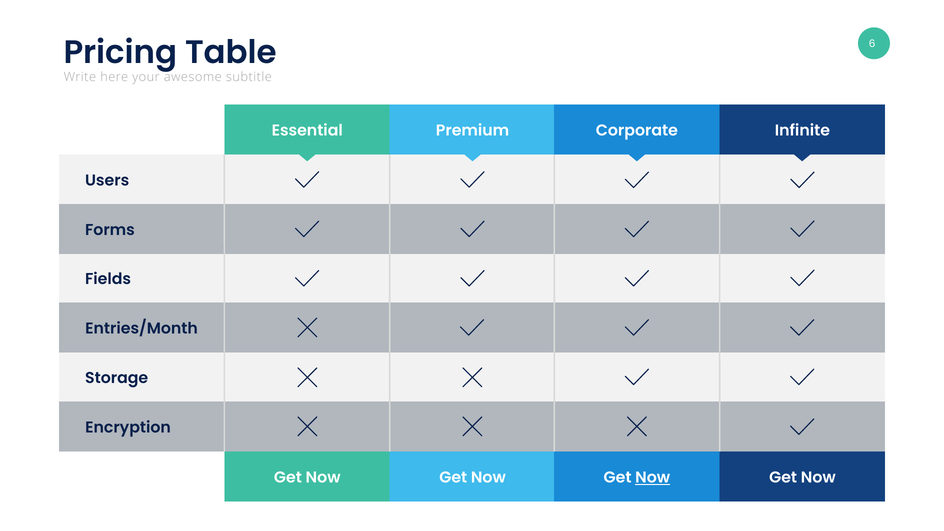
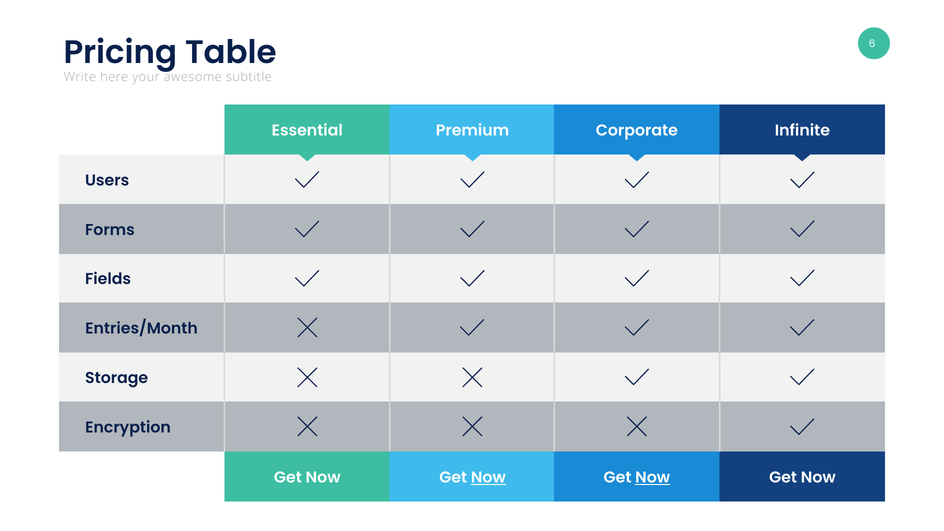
Now at (488, 478) underline: none -> present
